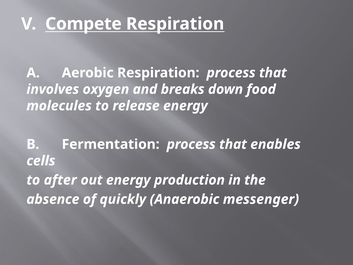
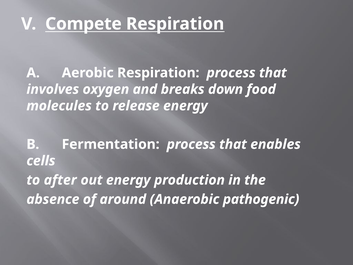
quickly: quickly -> around
messenger: messenger -> pathogenic
